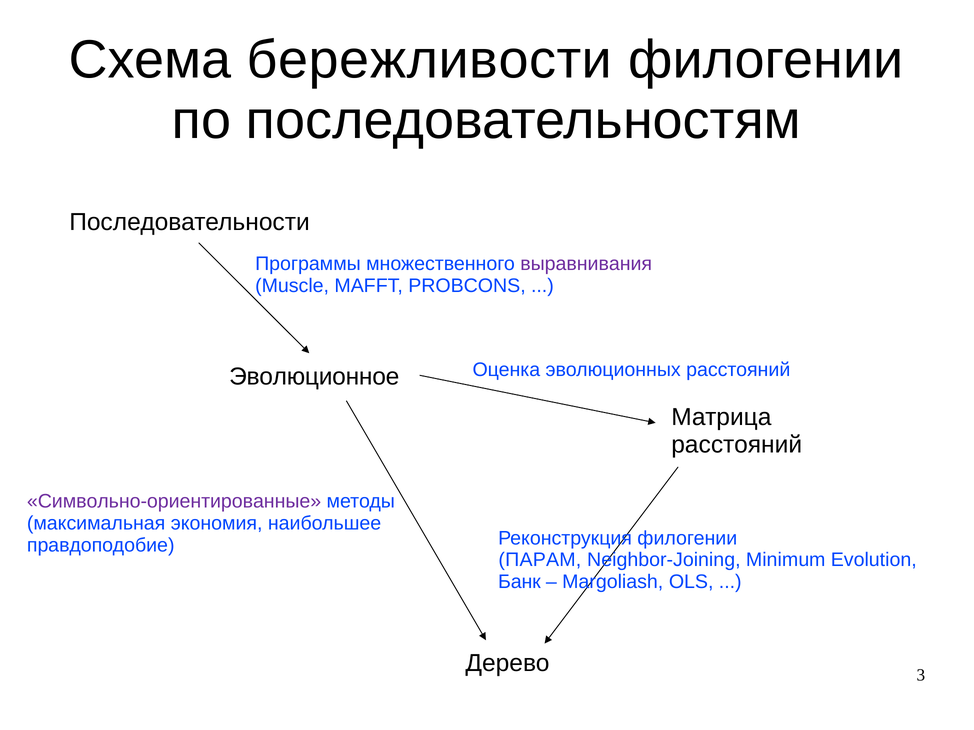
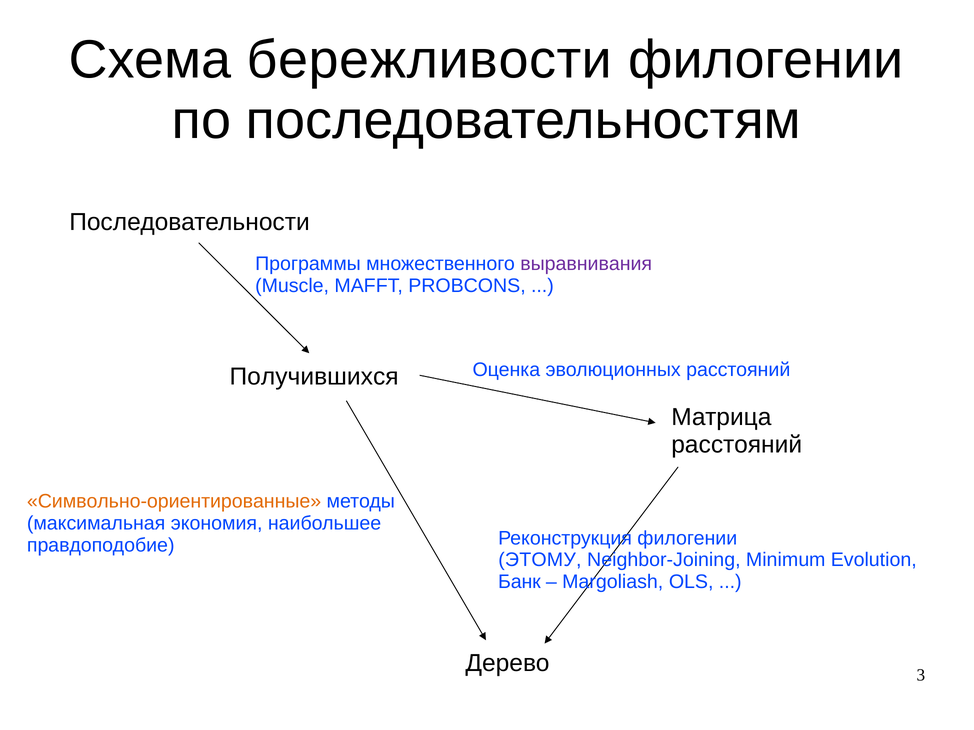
Эволюционное: Эволюционное -> Получившихся
Символьно-ориентированные colour: purple -> orange
ПАРАМ: ПАРАМ -> ЭТОМУ
